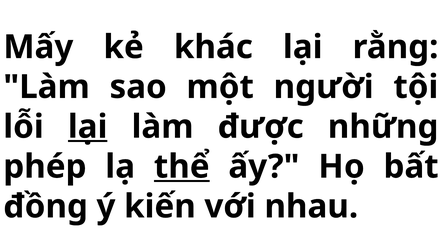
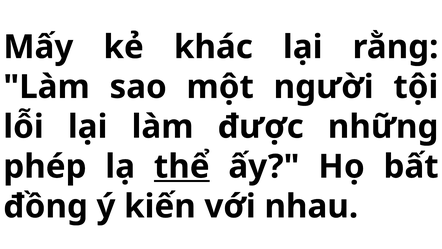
lại at (88, 127) underline: present -> none
